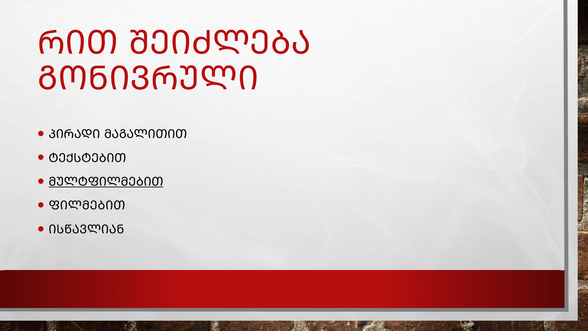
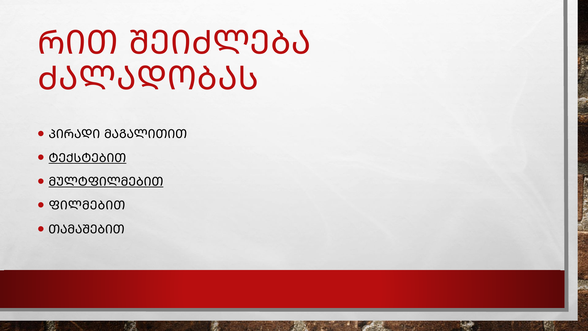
ᲒᲝᲜᲘᲕᲠᲣᲚᲘ: ᲒᲝᲜᲘᲕᲠᲣᲚᲘ -> ᲫᲐᲚᲐᲓᲝᲑᲐᲡ
ᲢᲔᲥᲡᲢᲔᲑᲘᲗ underline: none -> present
ᲘᲡᲬᲐᲕᲚᲘᲐᲜ: ᲘᲡᲬᲐᲕᲚᲘᲐᲜ -> ᲗᲐᲛᲐᲨᲔᲑᲘᲗ
